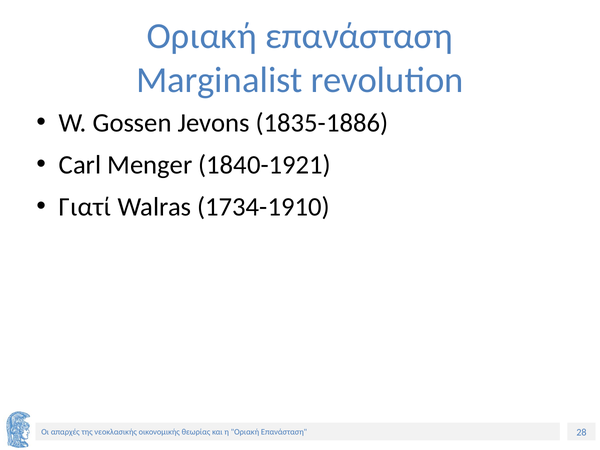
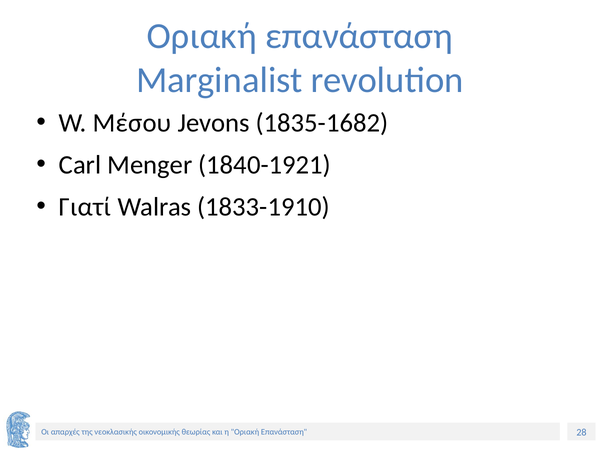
Gossen: Gossen -> Μέσου
1835-1886: 1835-1886 -> 1835-1682
1734-1910: 1734-1910 -> 1833-1910
